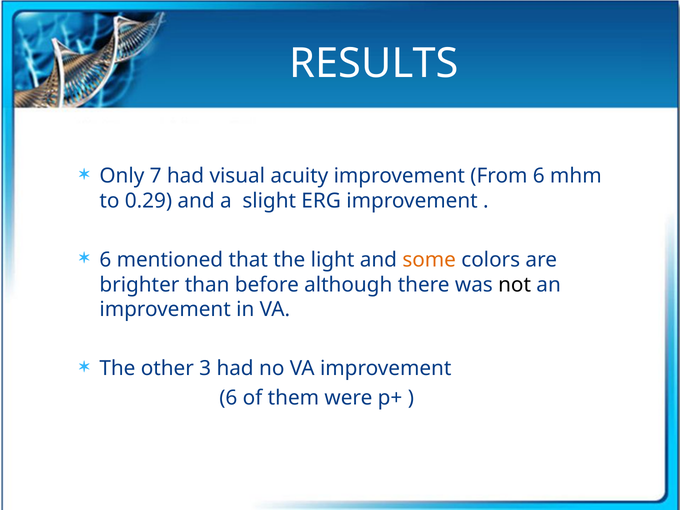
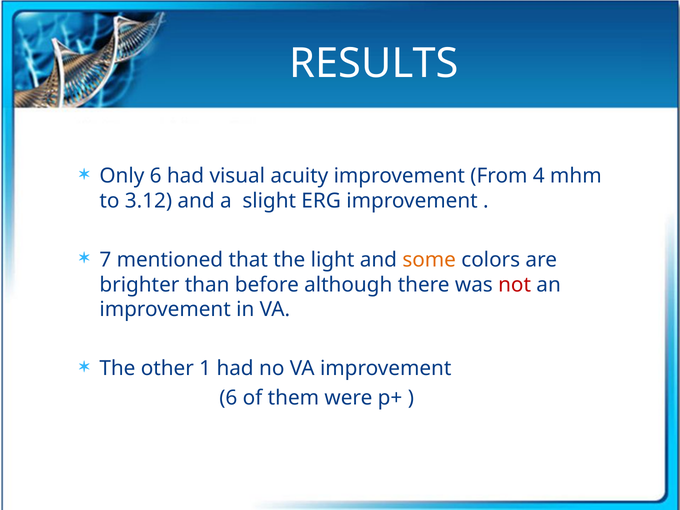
Only 7: 7 -> 6
From 6: 6 -> 4
0.29: 0.29 -> 3.12
6 at (105, 260): 6 -> 7
not colour: black -> red
3: 3 -> 1
